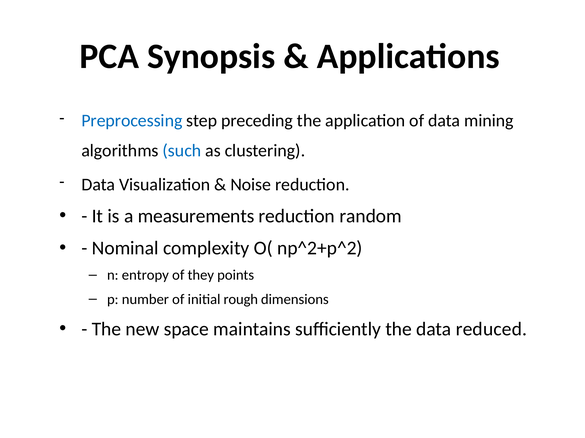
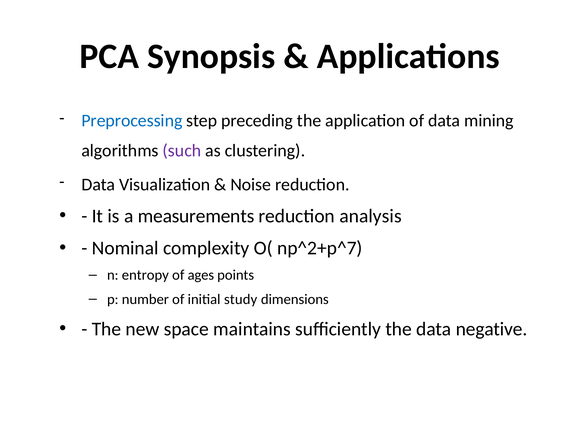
such colour: blue -> purple
random: random -> analysis
np^2+p^2: np^2+p^2 -> np^2+p^7
they: they -> ages
rough: rough -> study
reduced: reduced -> negative
